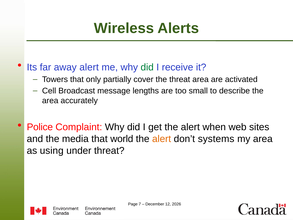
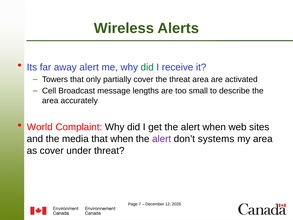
Police: Police -> World
that world: world -> when
alert at (162, 139) colour: orange -> purple
as using: using -> cover
